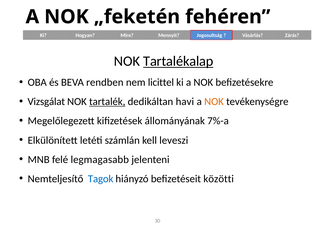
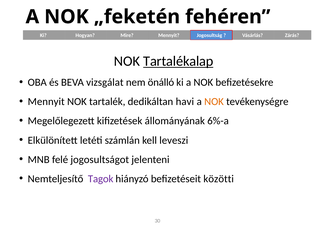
rendben: rendben -> vizsgálat
licittel: licittel -> önálló
Vizsgálat at (46, 102): Vizsgálat -> Mennyit
tartalék underline: present -> none
7%-a: 7%-a -> 6%-a
legmagasabb: legmagasabb -> jogosultságot
Tagok colour: blue -> purple
